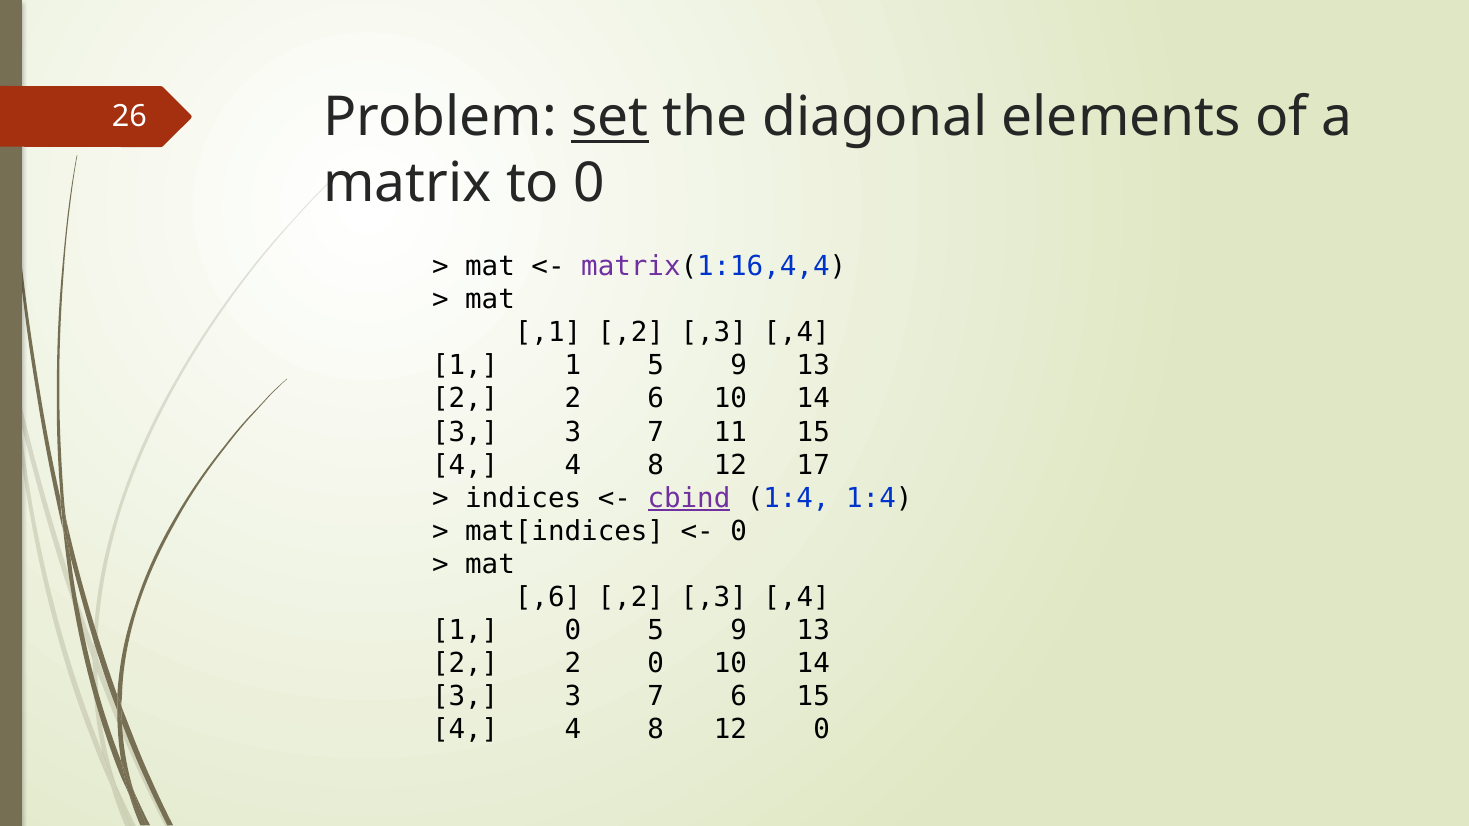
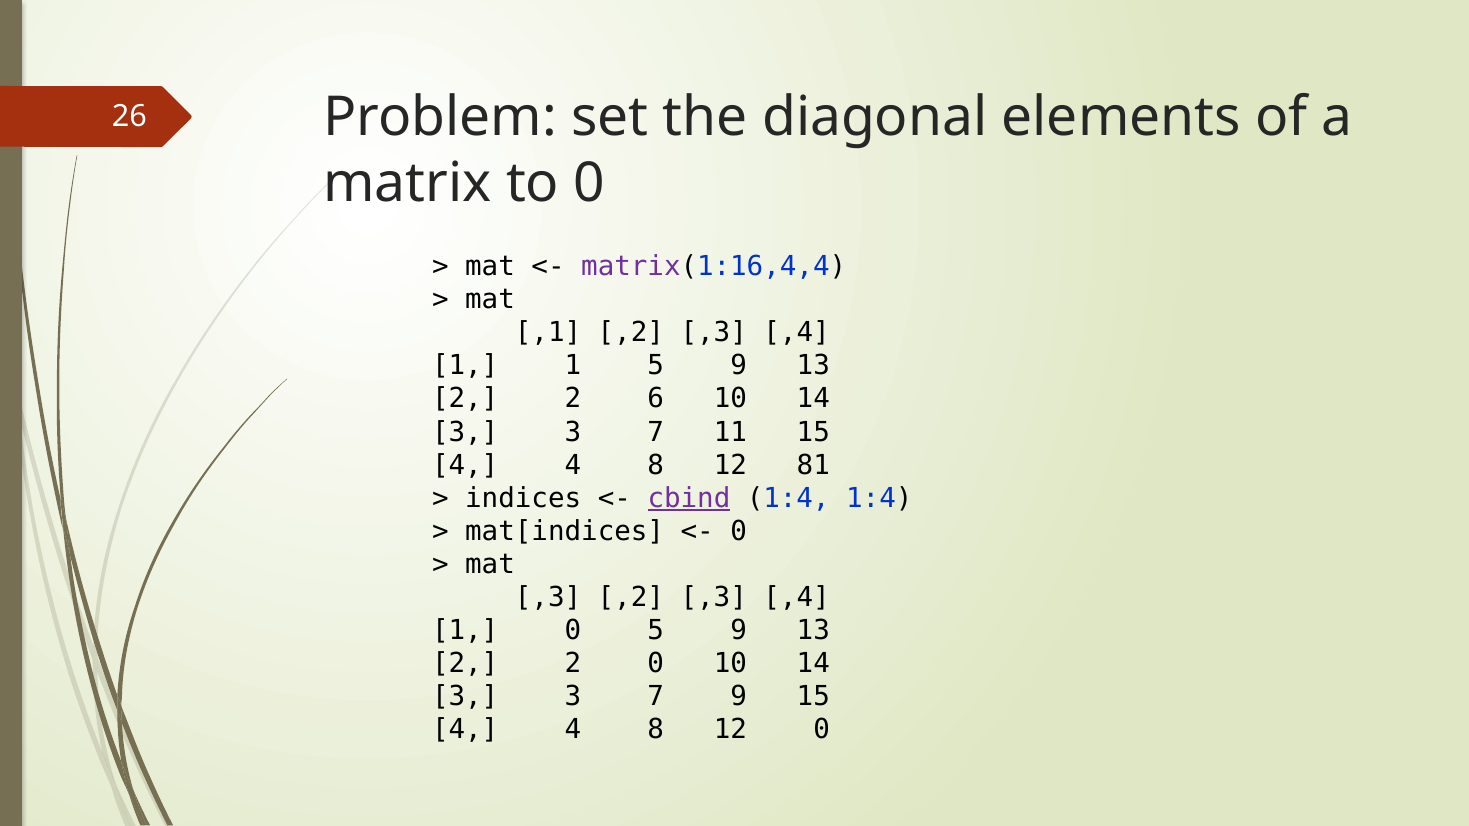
set underline: present -> none
17: 17 -> 81
,6 at (548, 597): ,6 -> ,3
7 6: 6 -> 9
